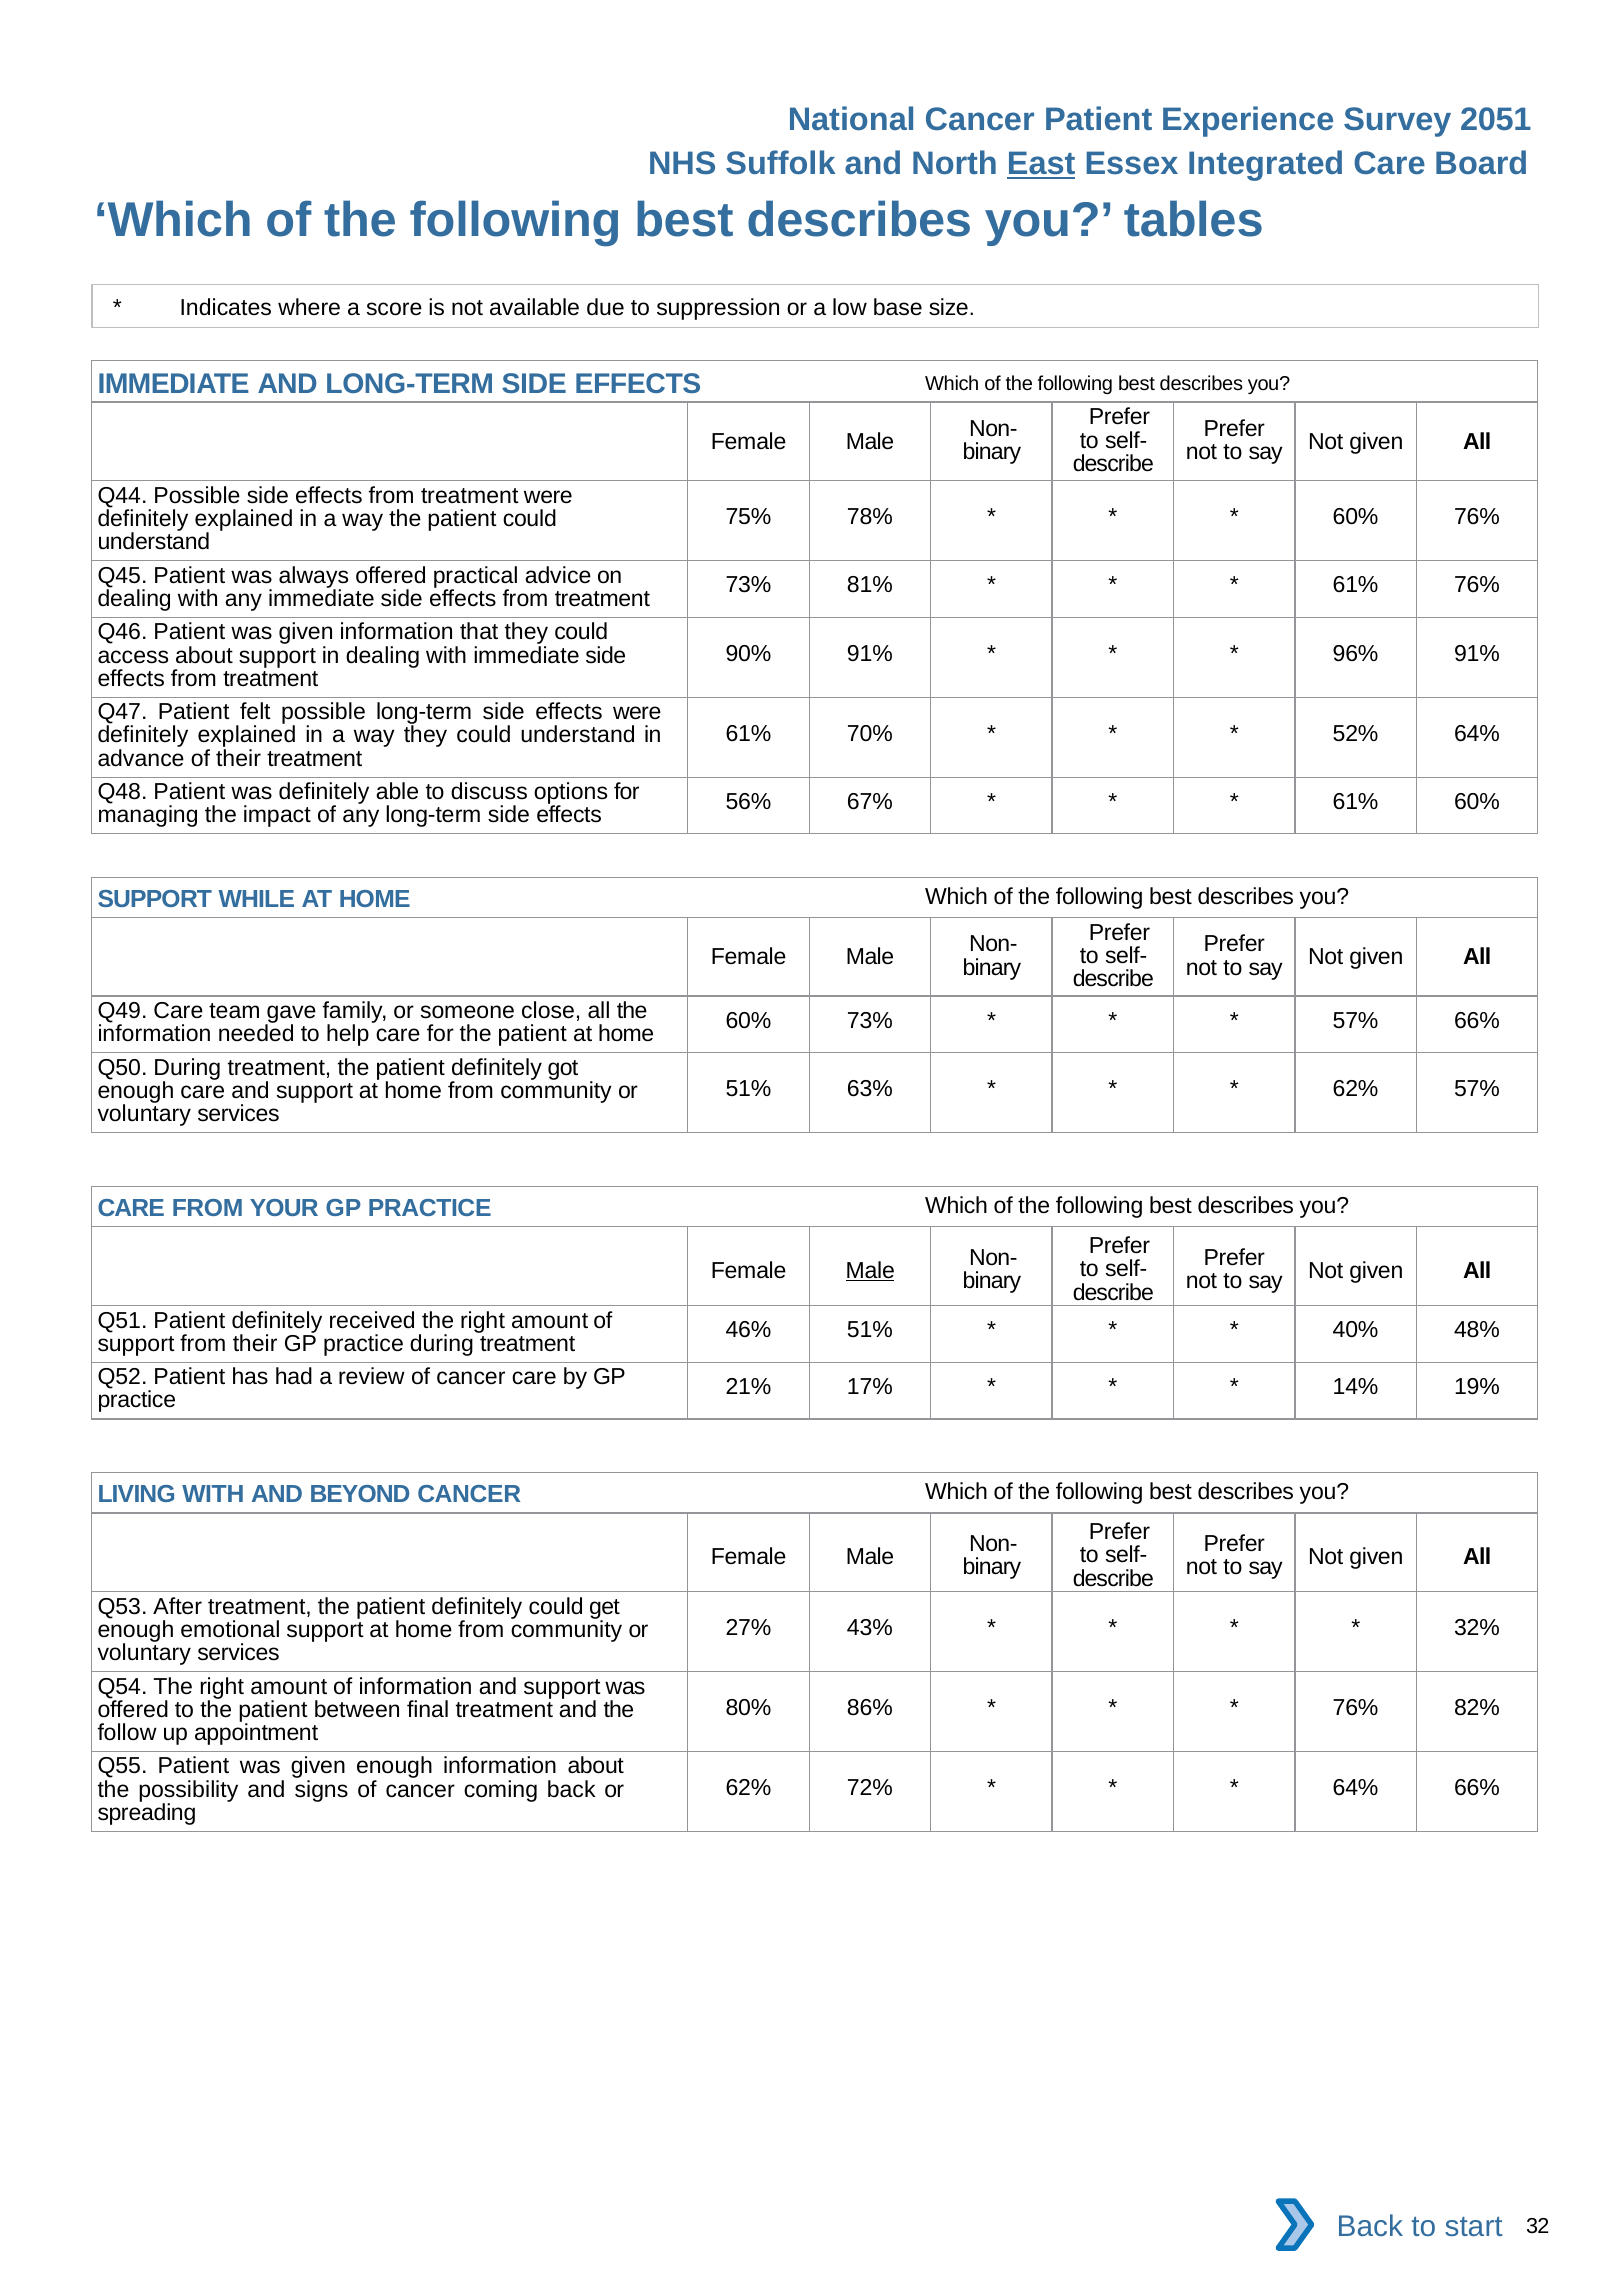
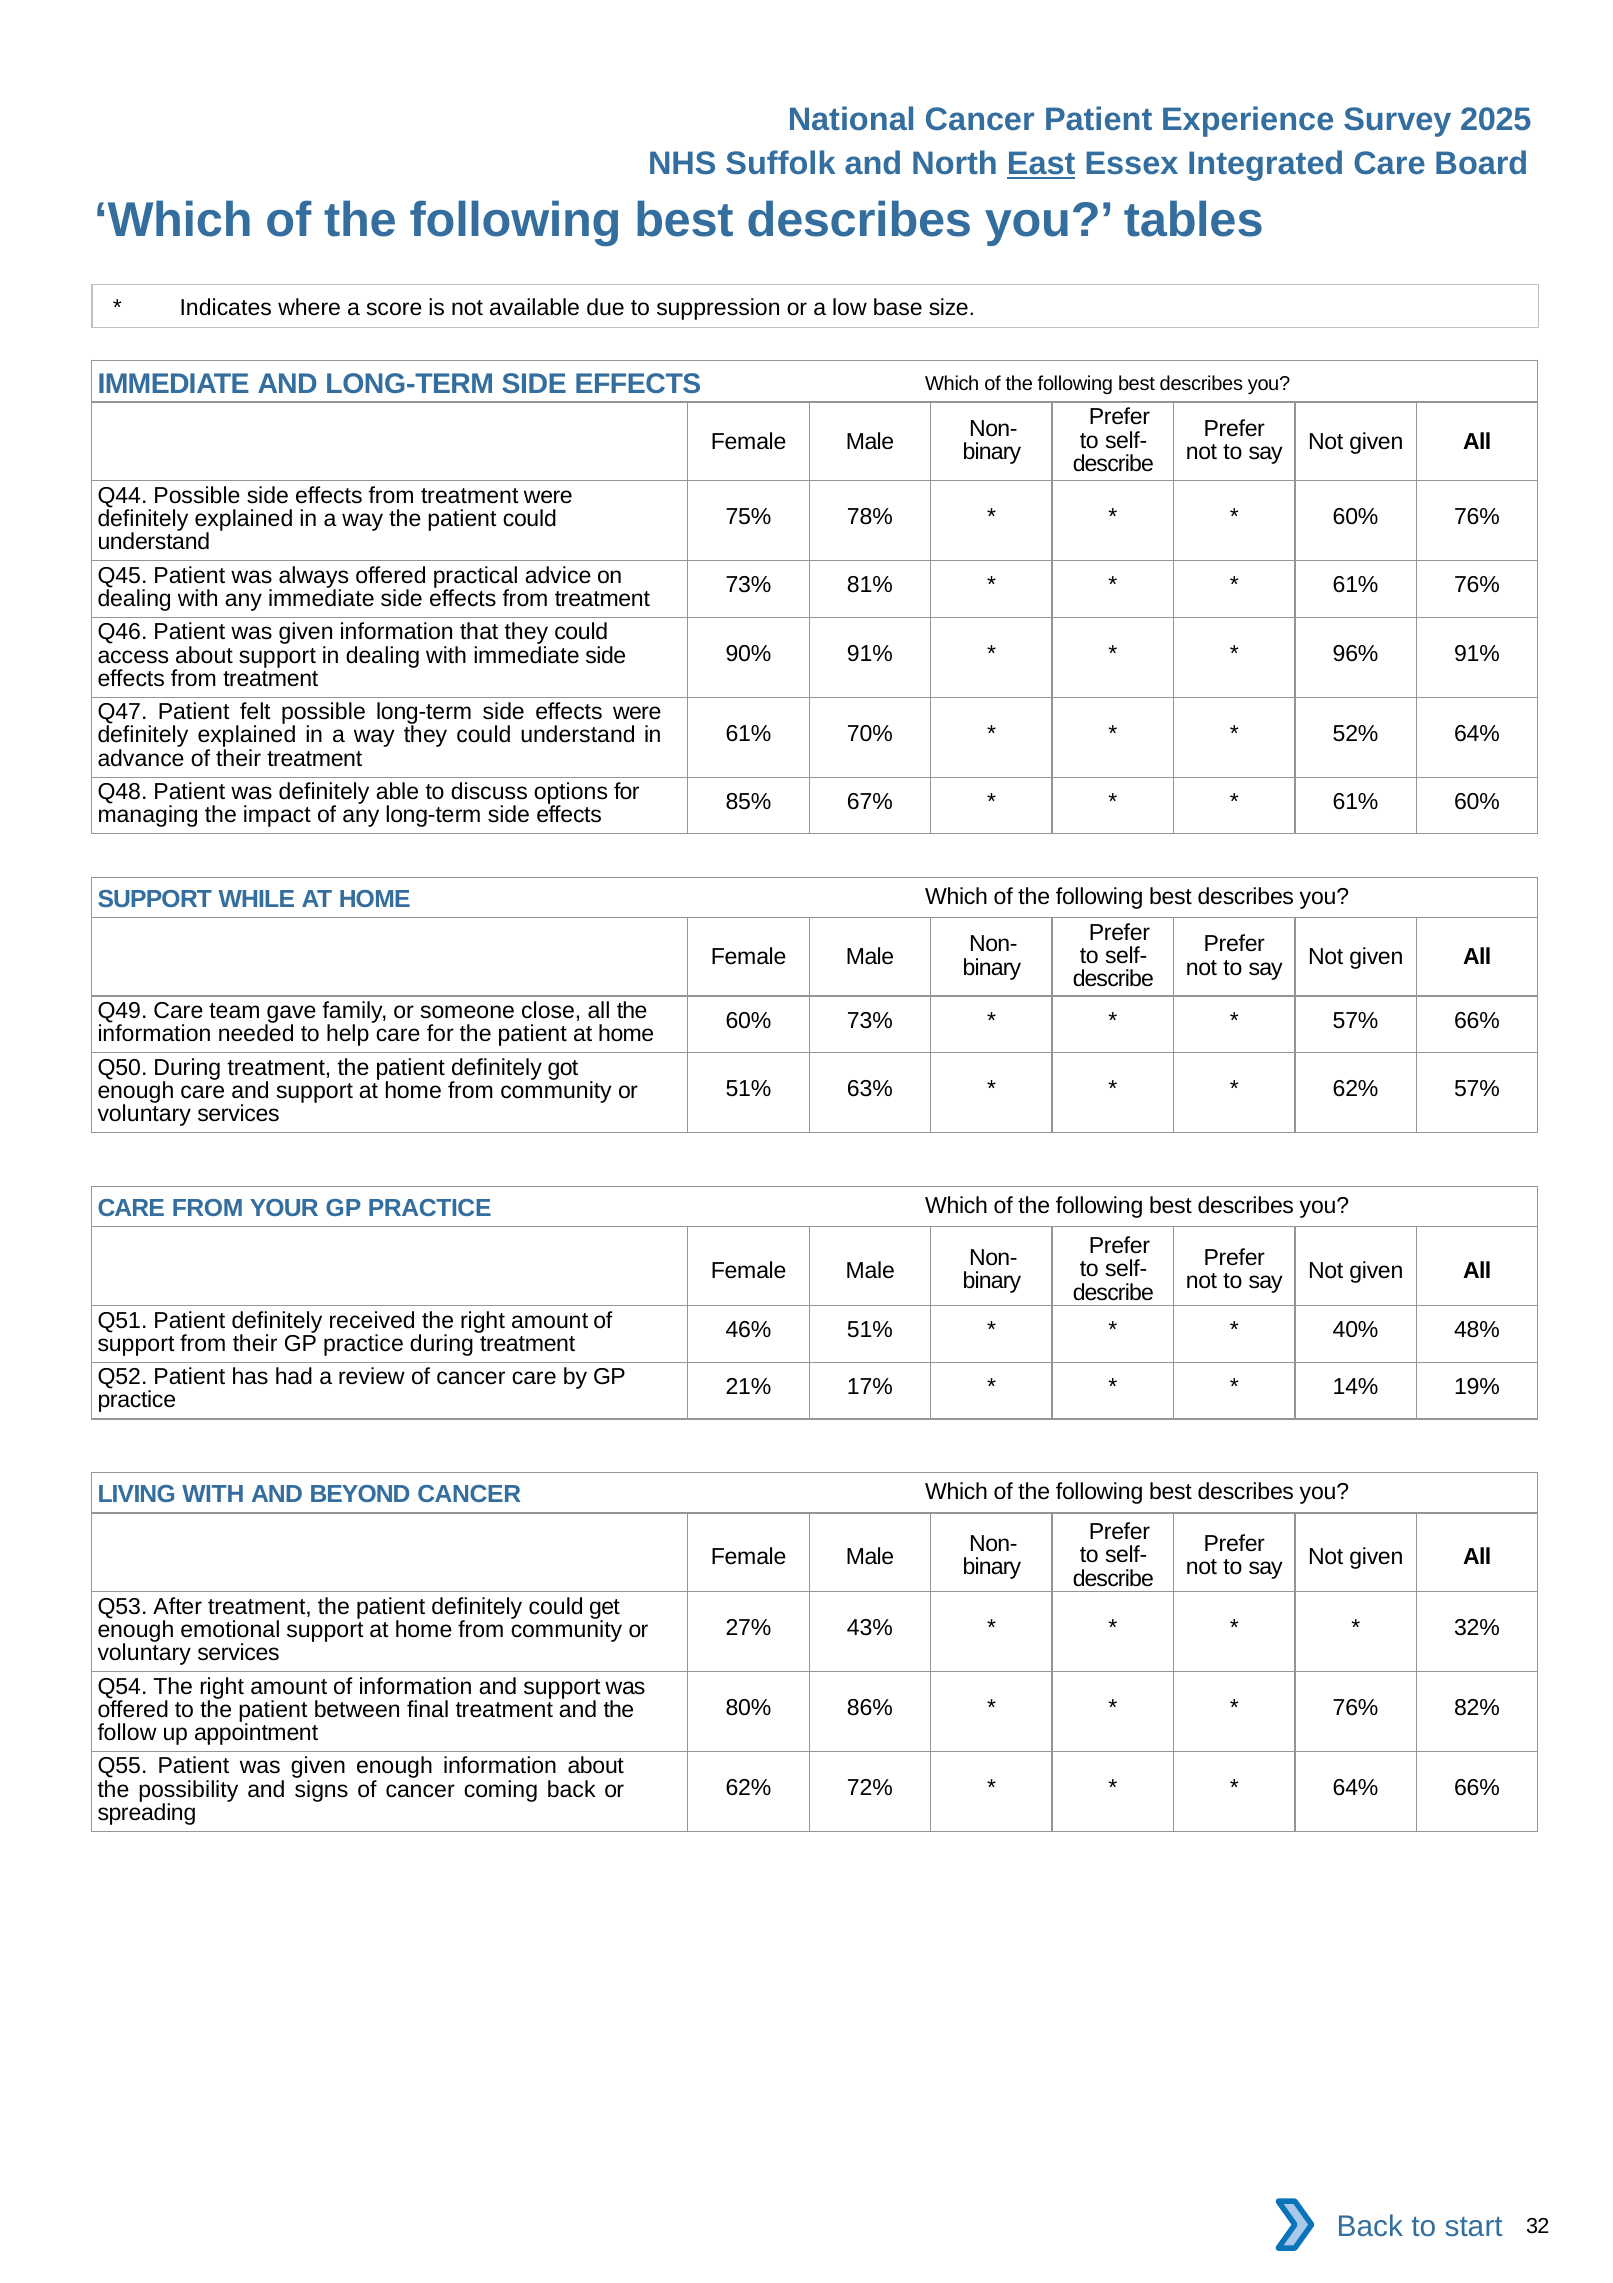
2051: 2051 -> 2025
56%: 56% -> 85%
Male at (870, 1270) underline: present -> none
